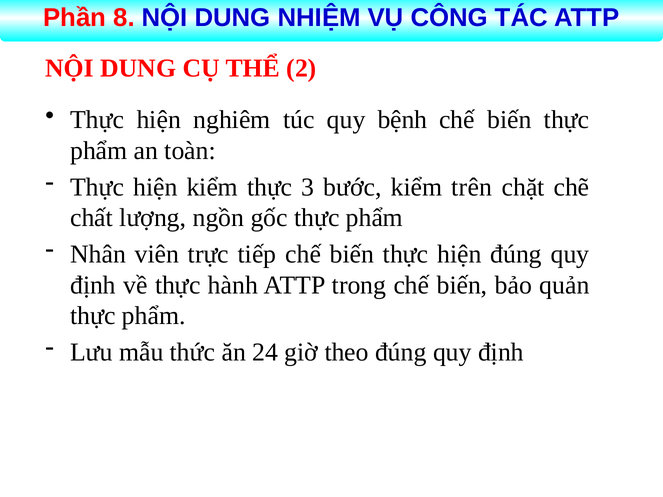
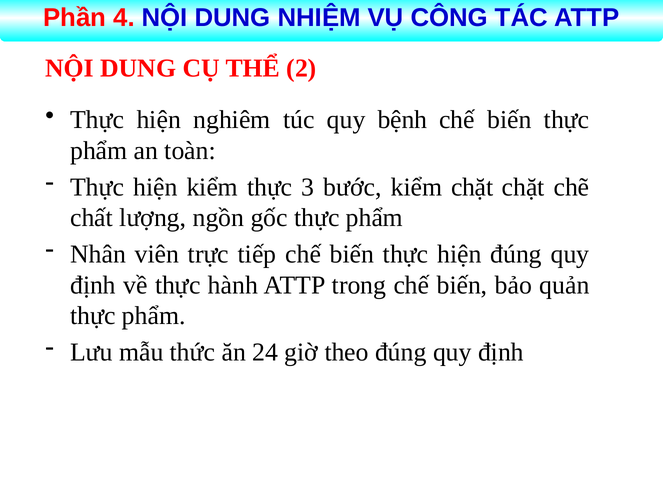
8: 8 -> 4
kiểm trên: trên -> chặt
